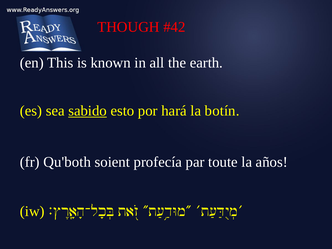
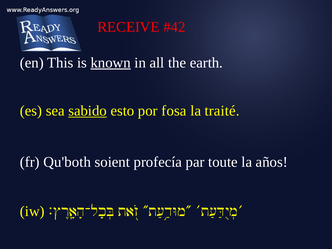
THOUGH: THOUGH -> RECEIVE
known underline: none -> present
hará: hará -> fosa
botín: botín -> traité
